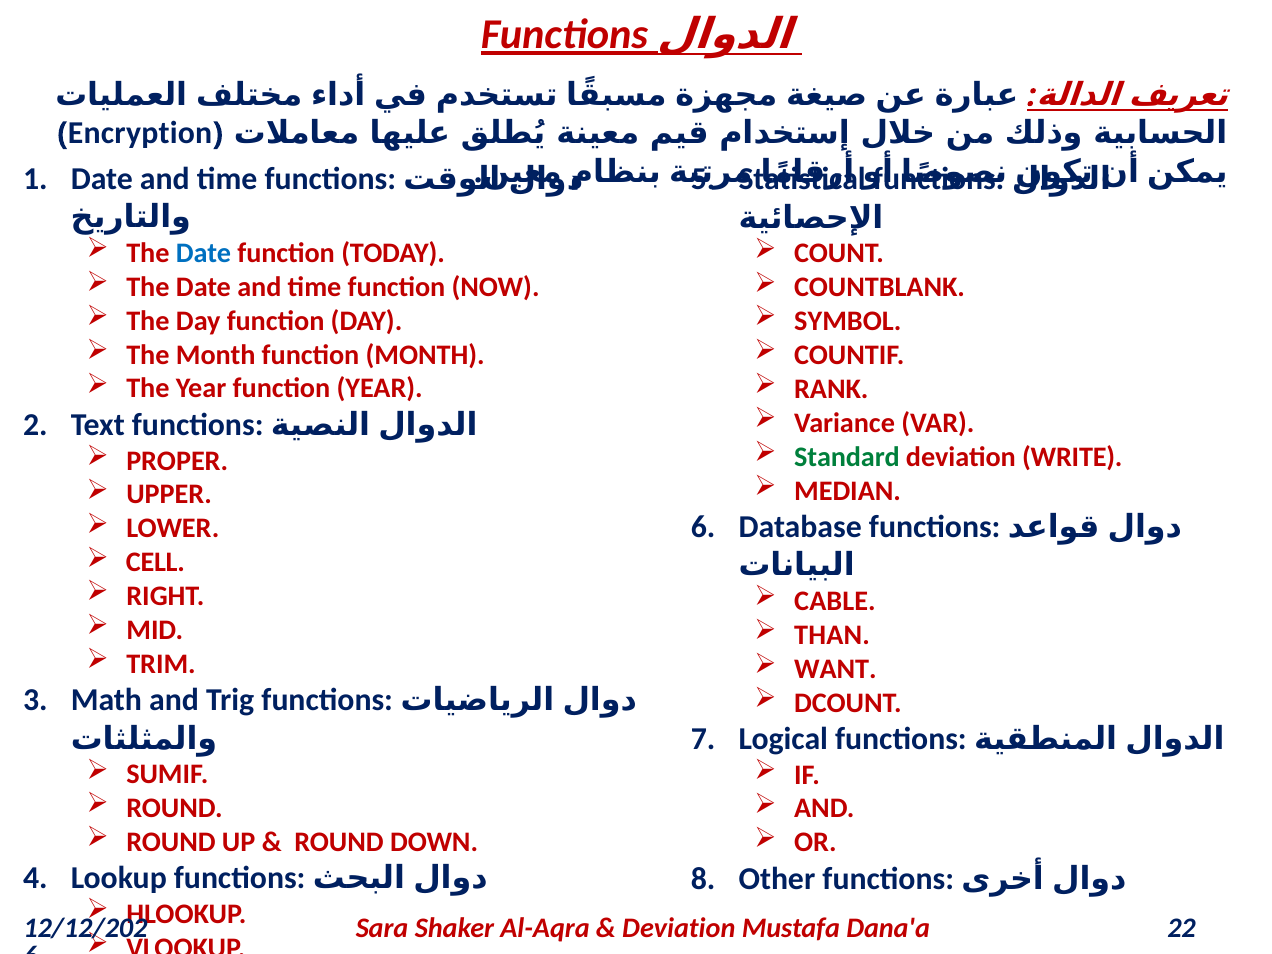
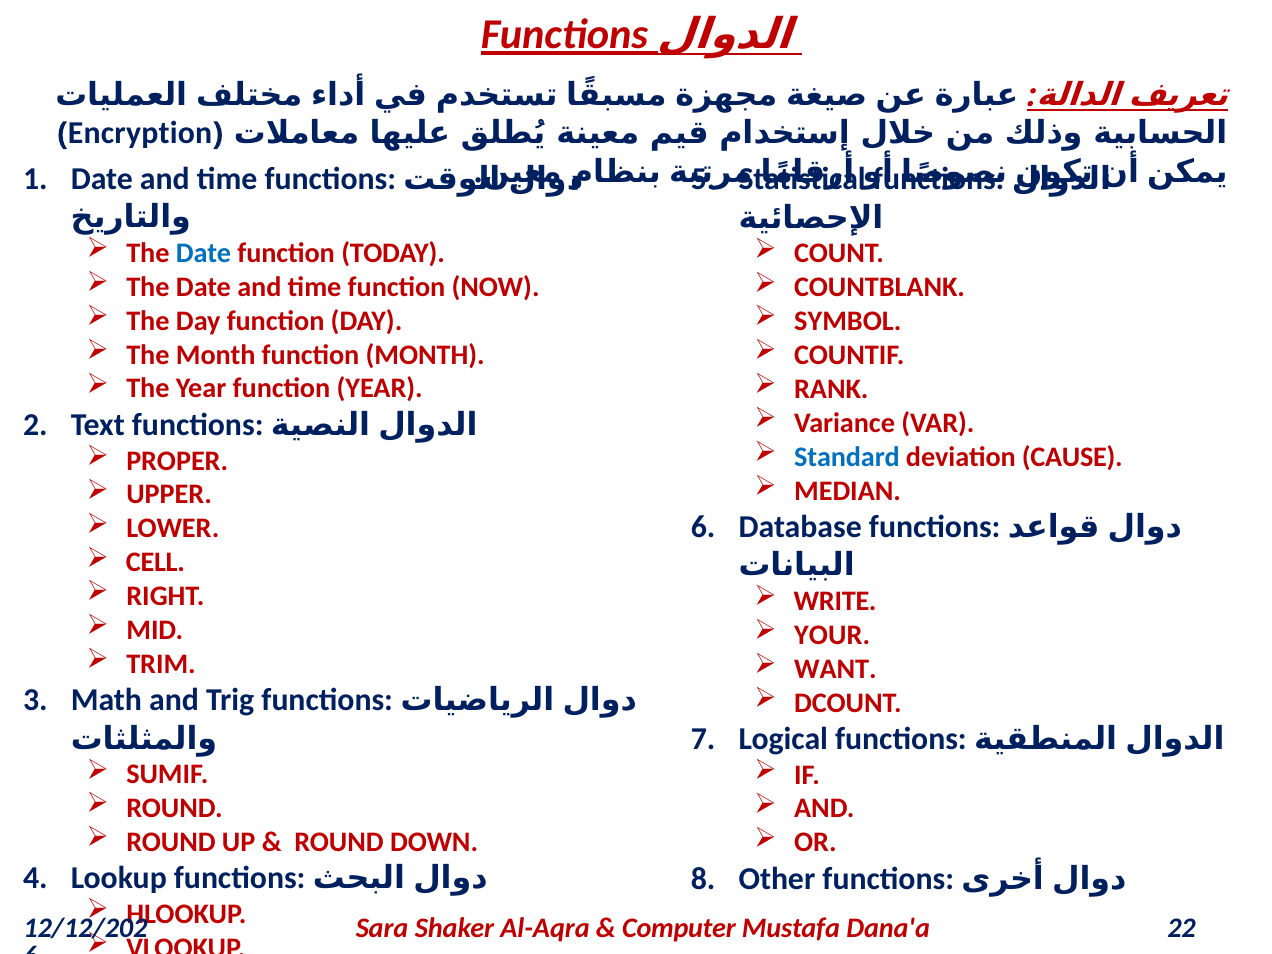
Standard colour: green -> blue
WRITE: WRITE -> CAUSE
CABLE: CABLE -> WRITE
THAN: THAN -> YOUR
Deviation at (679, 928): Deviation -> Computer
